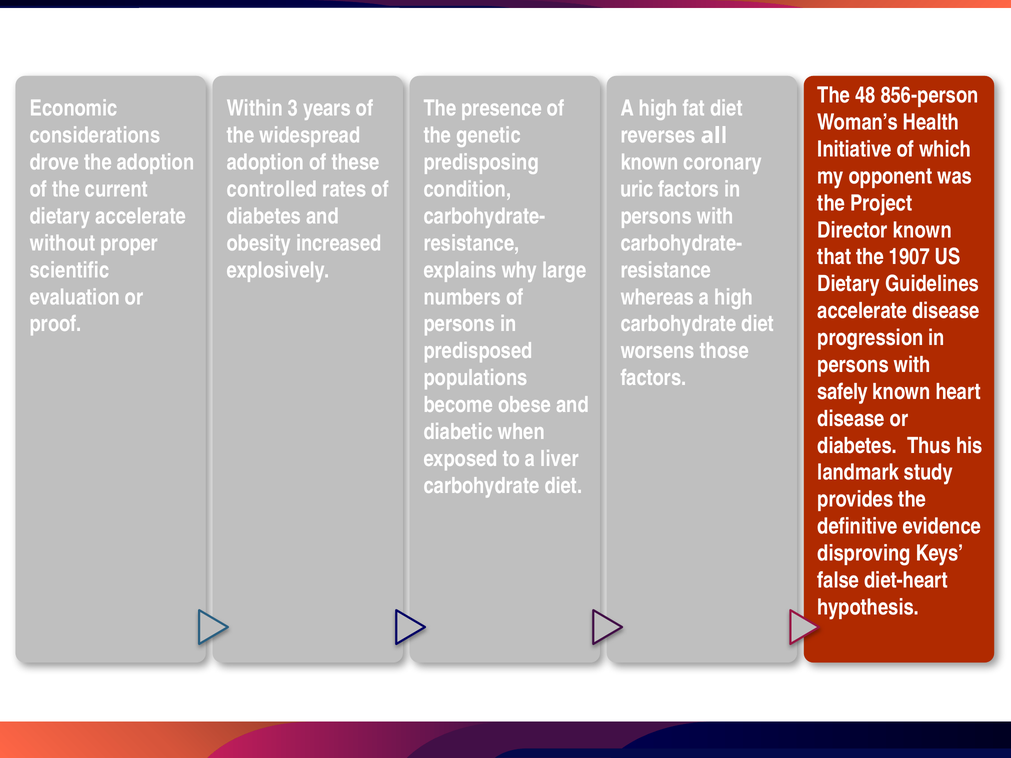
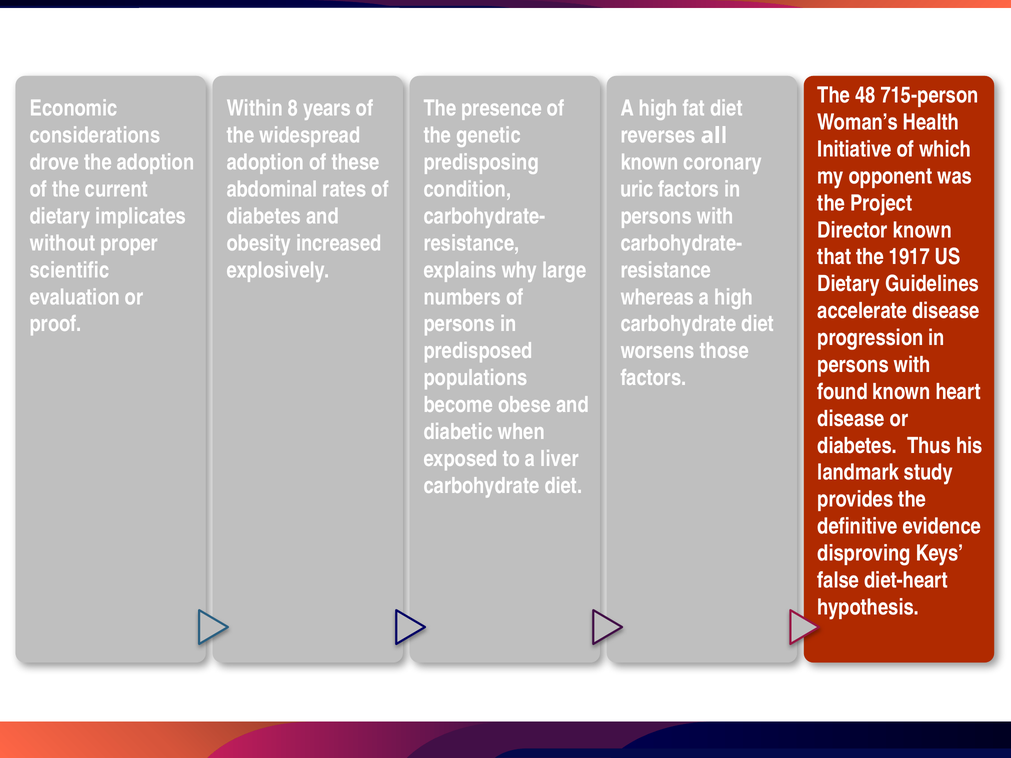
856-person: 856-person -> 715-person
3: 3 -> 8
controlled: controlled -> abdominal
dietary accelerate: accelerate -> implicates
1907: 1907 -> 1917
safely: safely -> found
